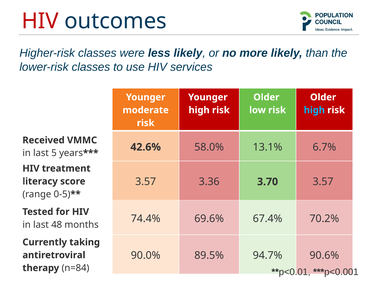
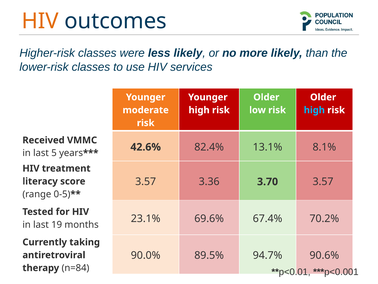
HIV at (40, 21) colour: red -> orange
58.0%: 58.0% -> 82.4%
6.7%: 6.7% -> 8.1%
74.4%: 74.4% -> 23.1%
48: 48 -> 19
